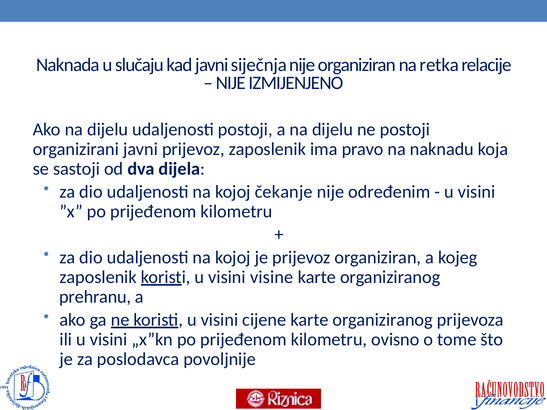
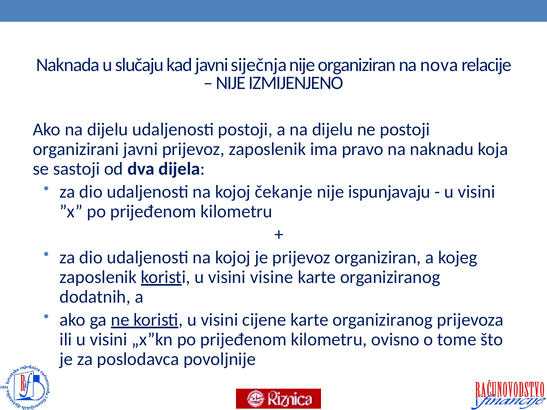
retka: retka -> nova
određenim: određenim -> ispunjavaju
prehranu: prehranu -> dodatnih
